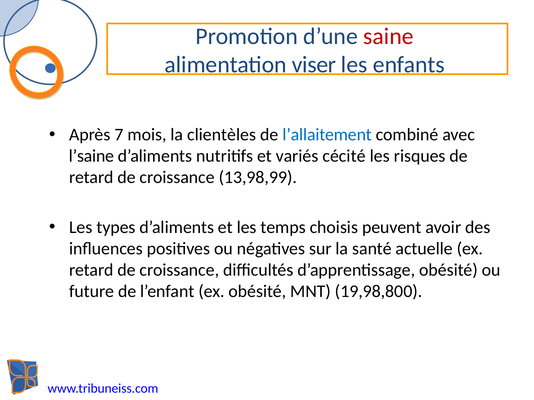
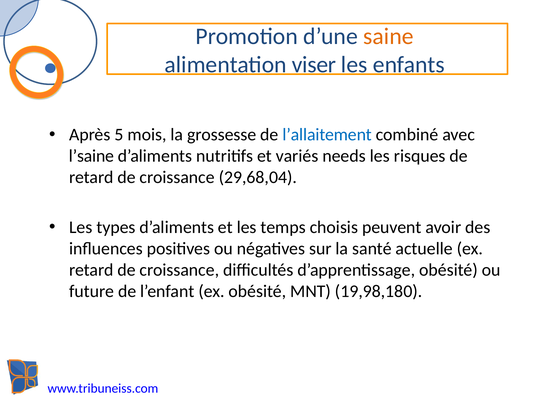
saine colour: red -> orange
7: 7 -> 5
clientèles: clientèles -> grossesse
cécité: cécité -> needs
13,98,99: 13,98,99 -> 29,68,04
19,98,800: 19,98,800 -> 19,98,180
